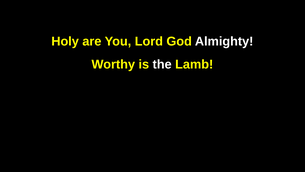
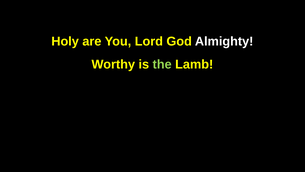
the colour: white -> light green
